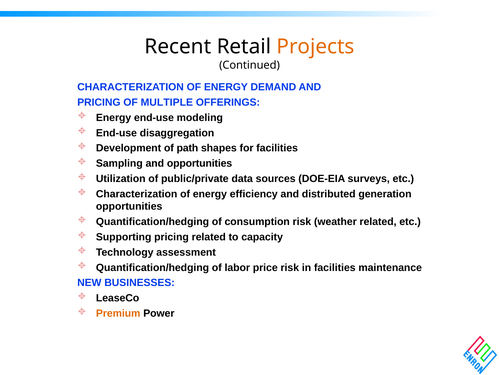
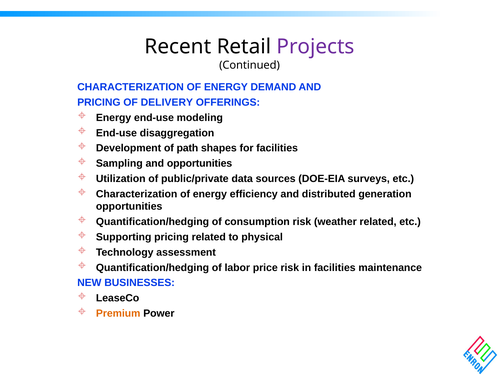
Projects colour: orange -> purple
MULTIPLE: MULTIPLE -> DELIVERY
capacity: capacity -> physical
